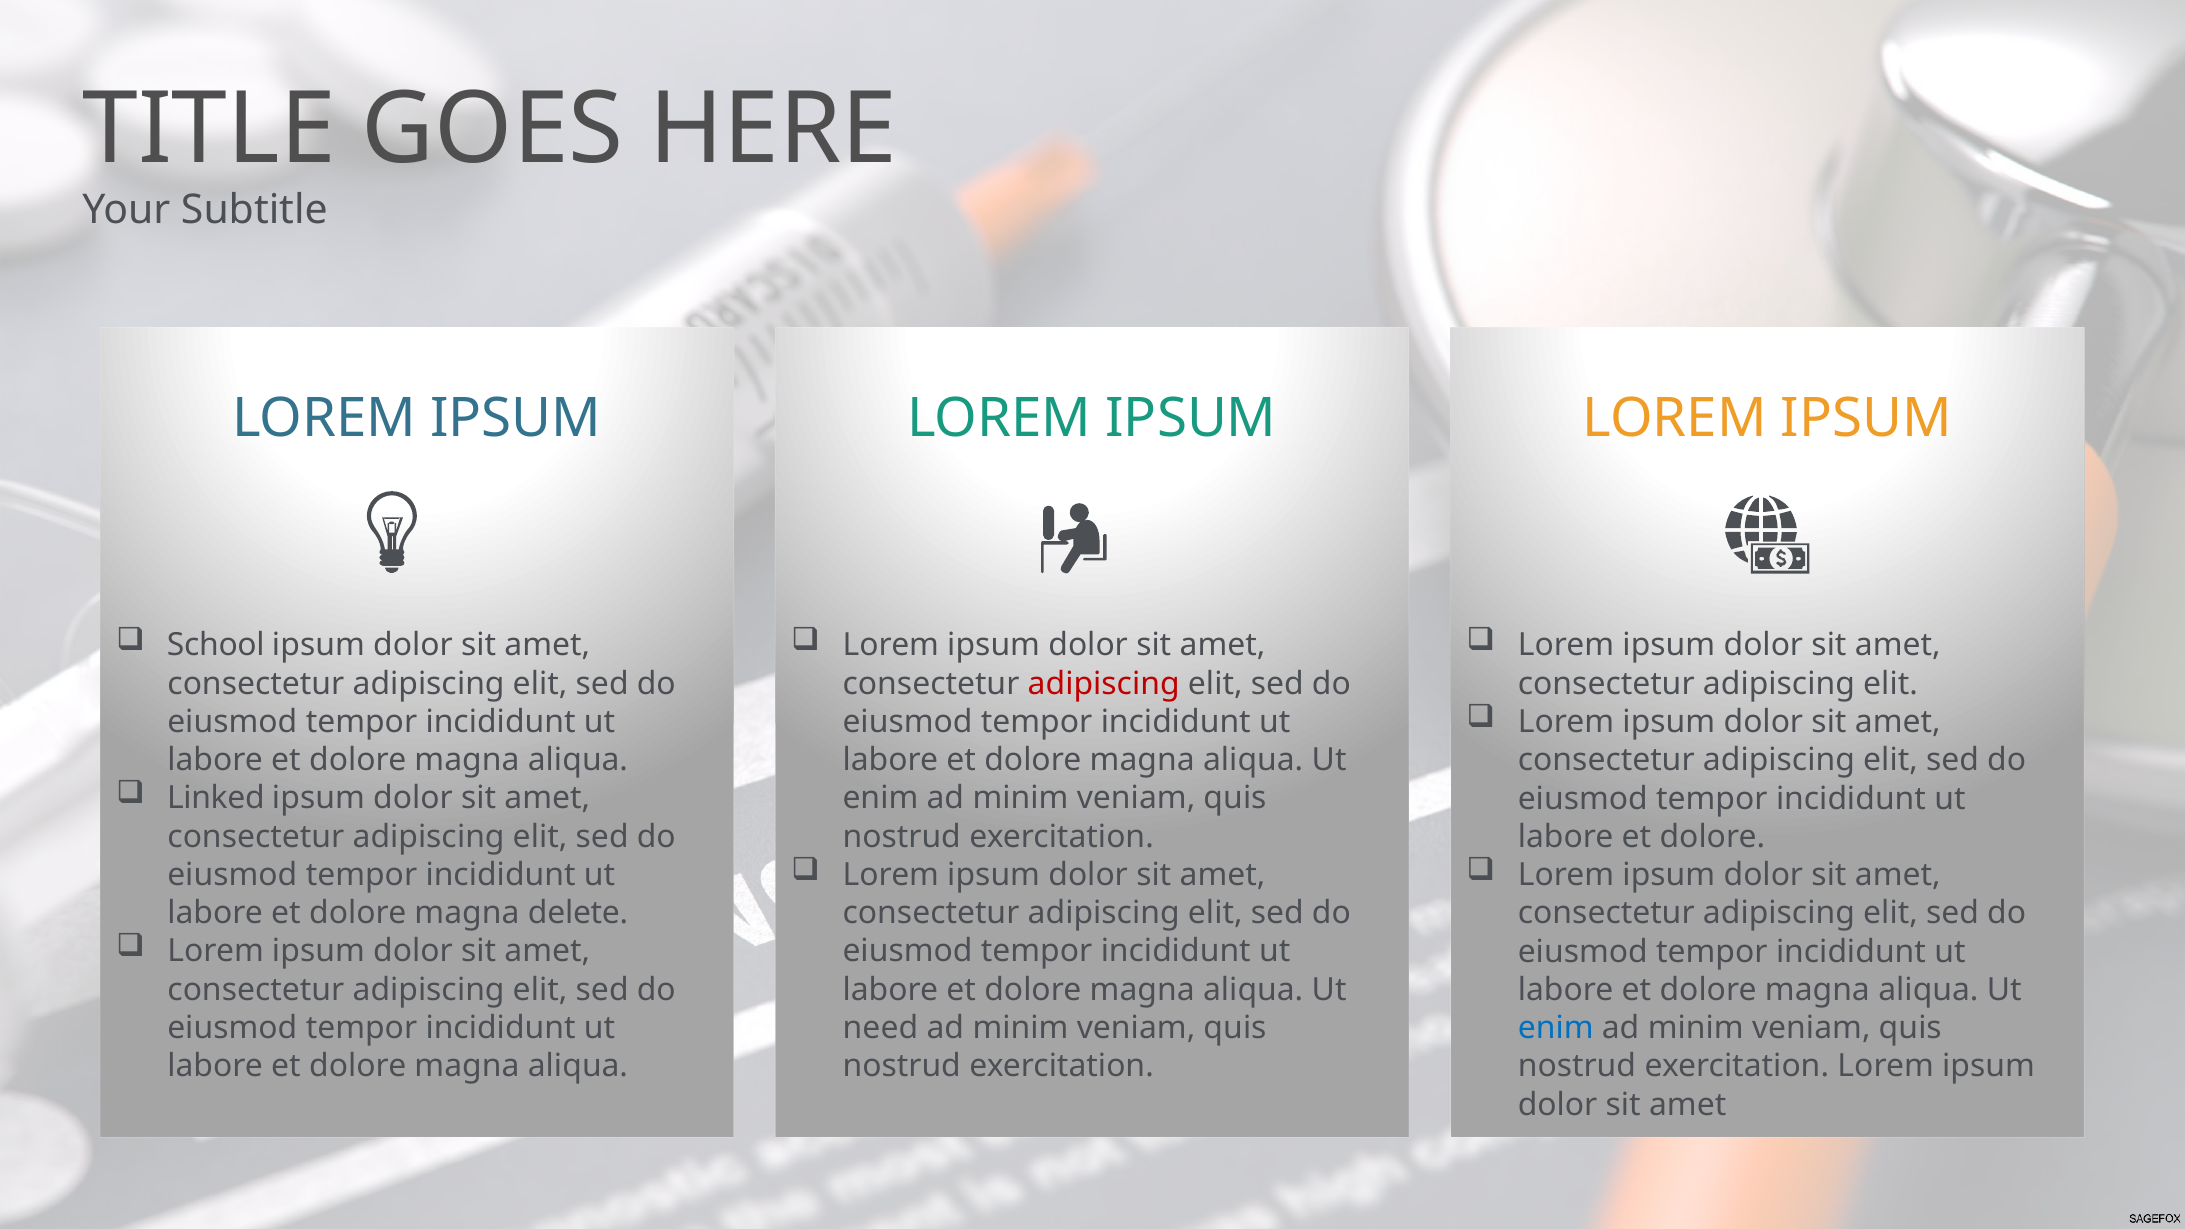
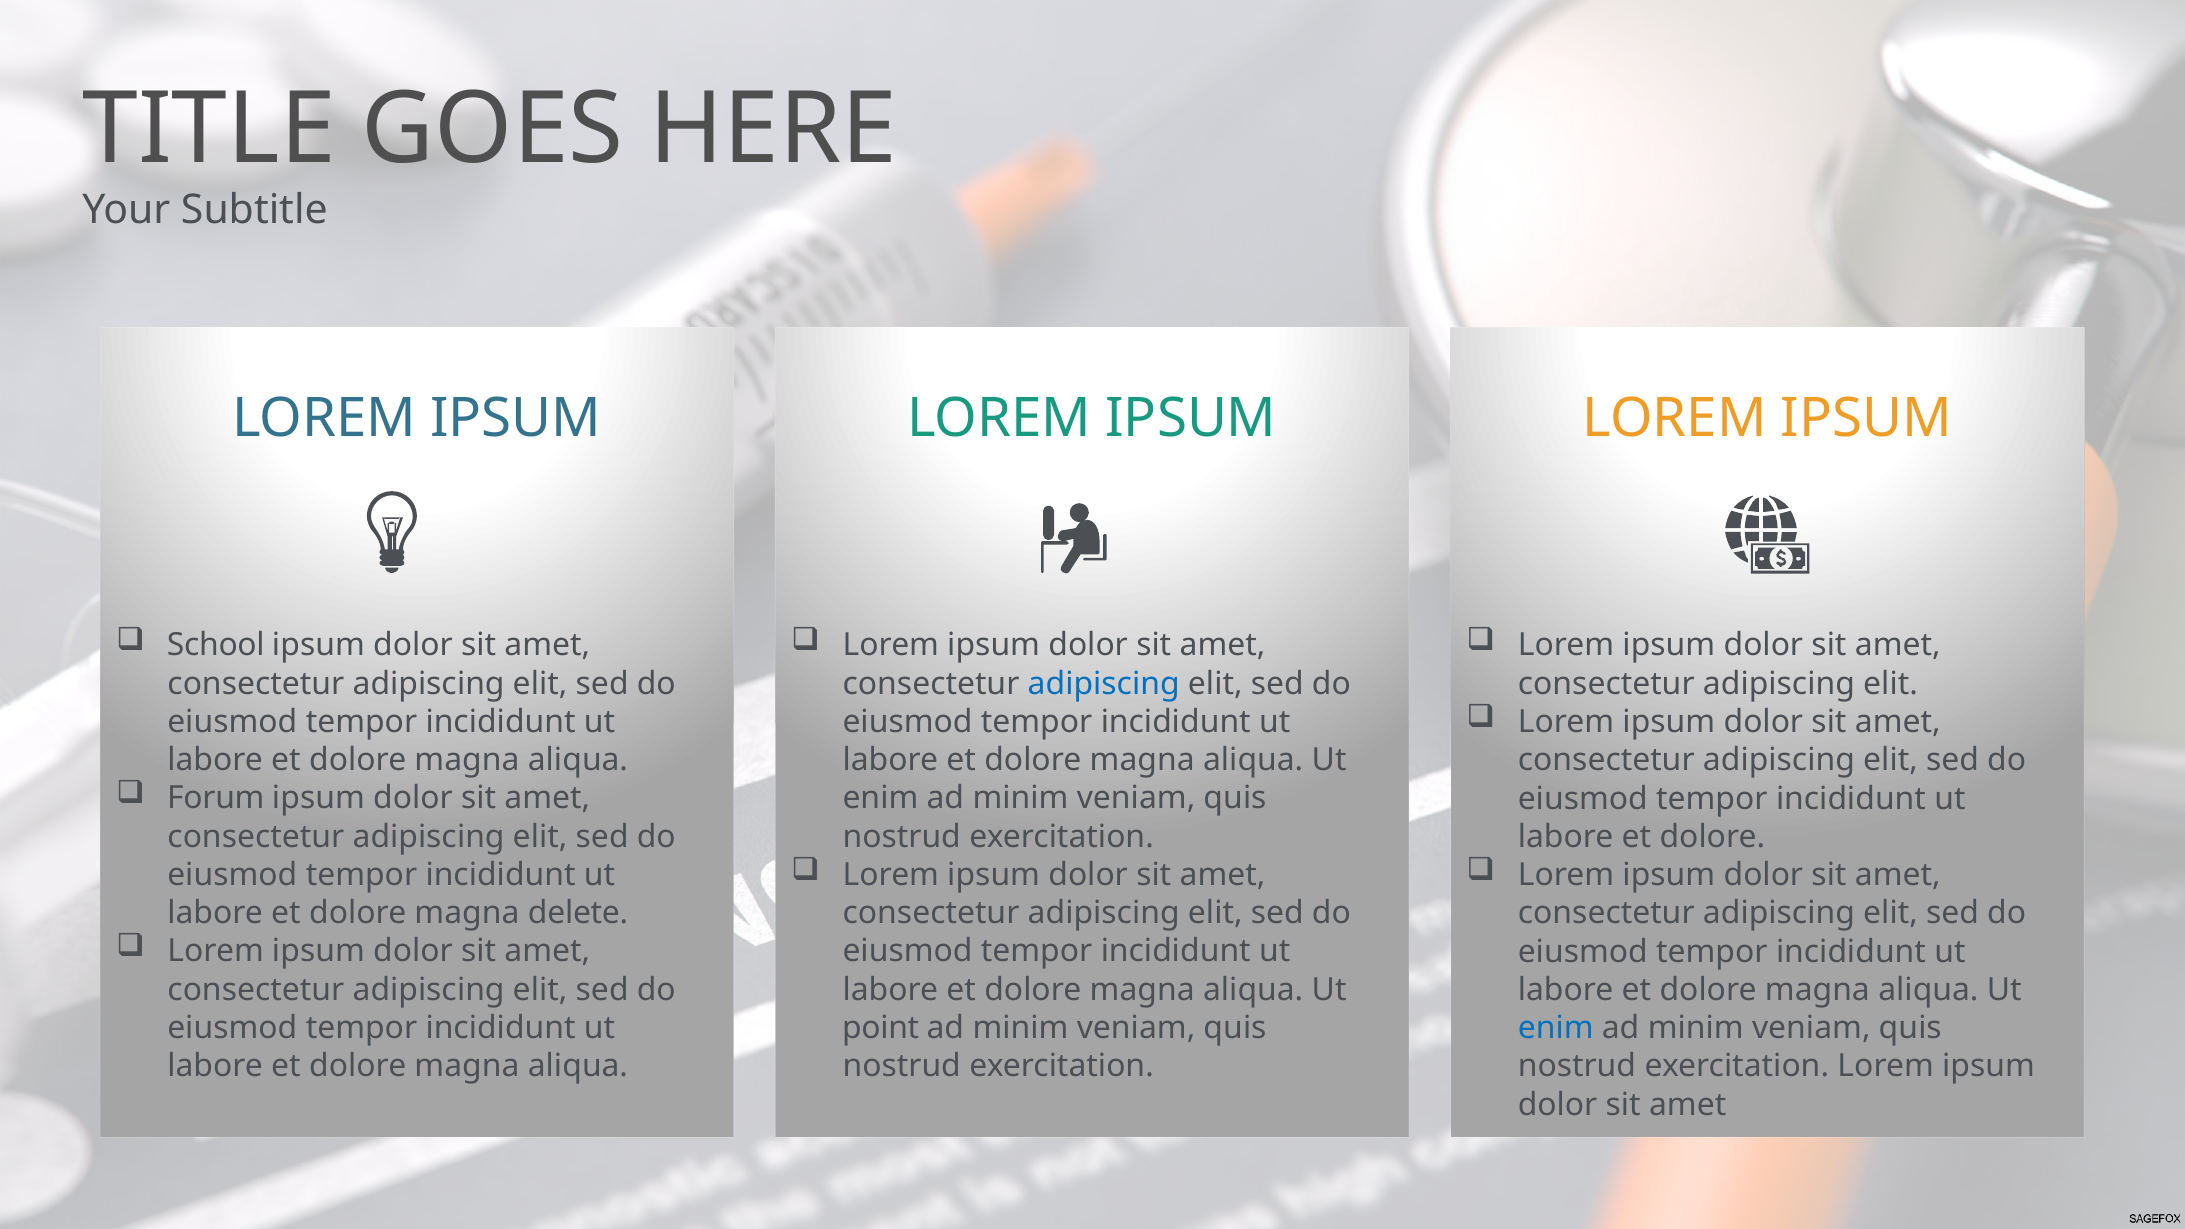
adipiscing at (1104, 684) colour: red -> blue
Linked: Linked -> Forum
need: need -> point
